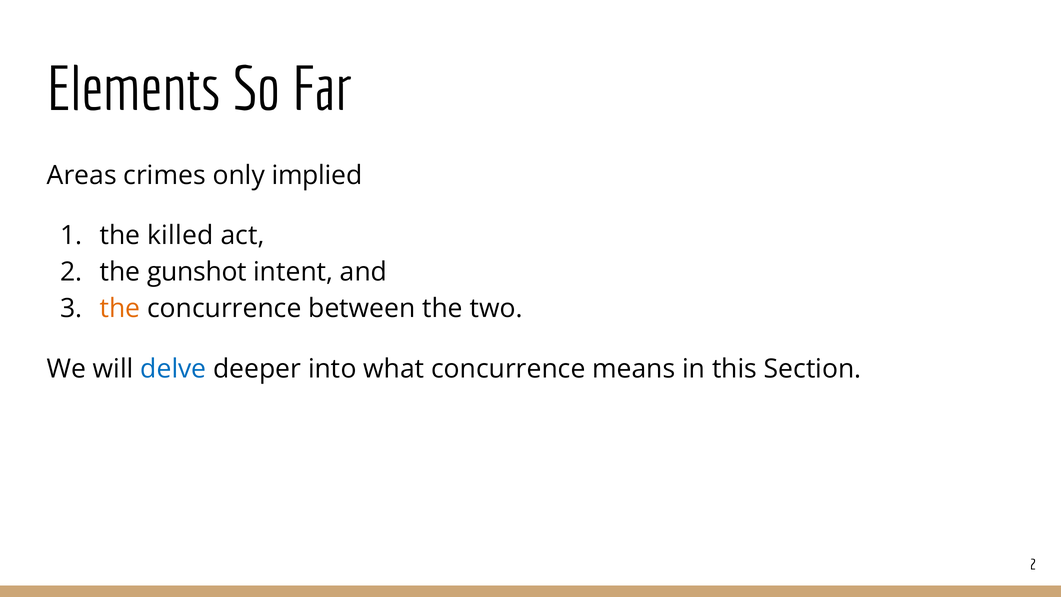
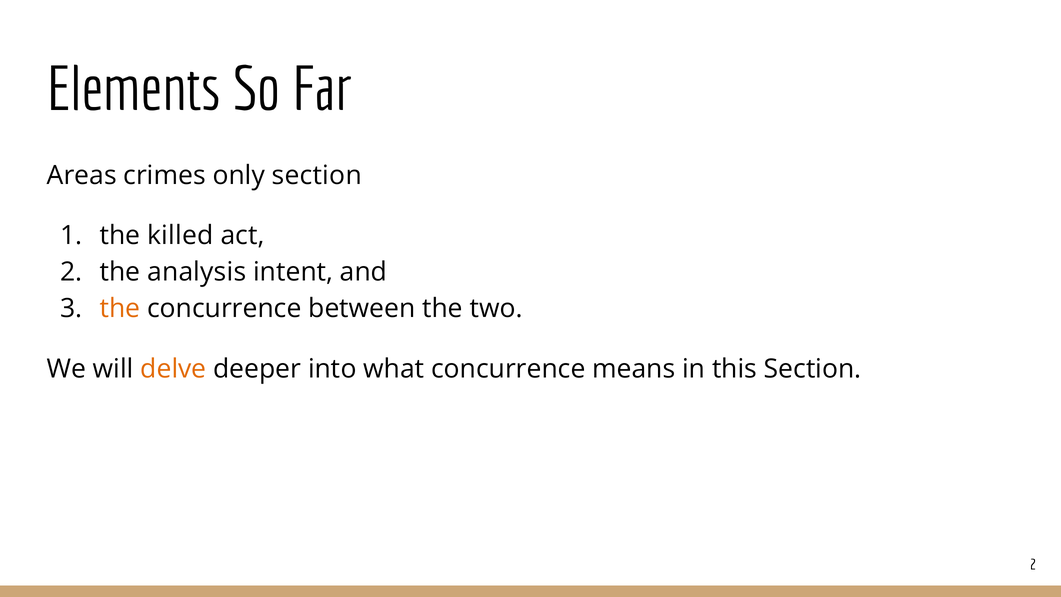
only implied: implied -> section
gunshot: gunshot -> analysis
delve colour: blue -> orange
